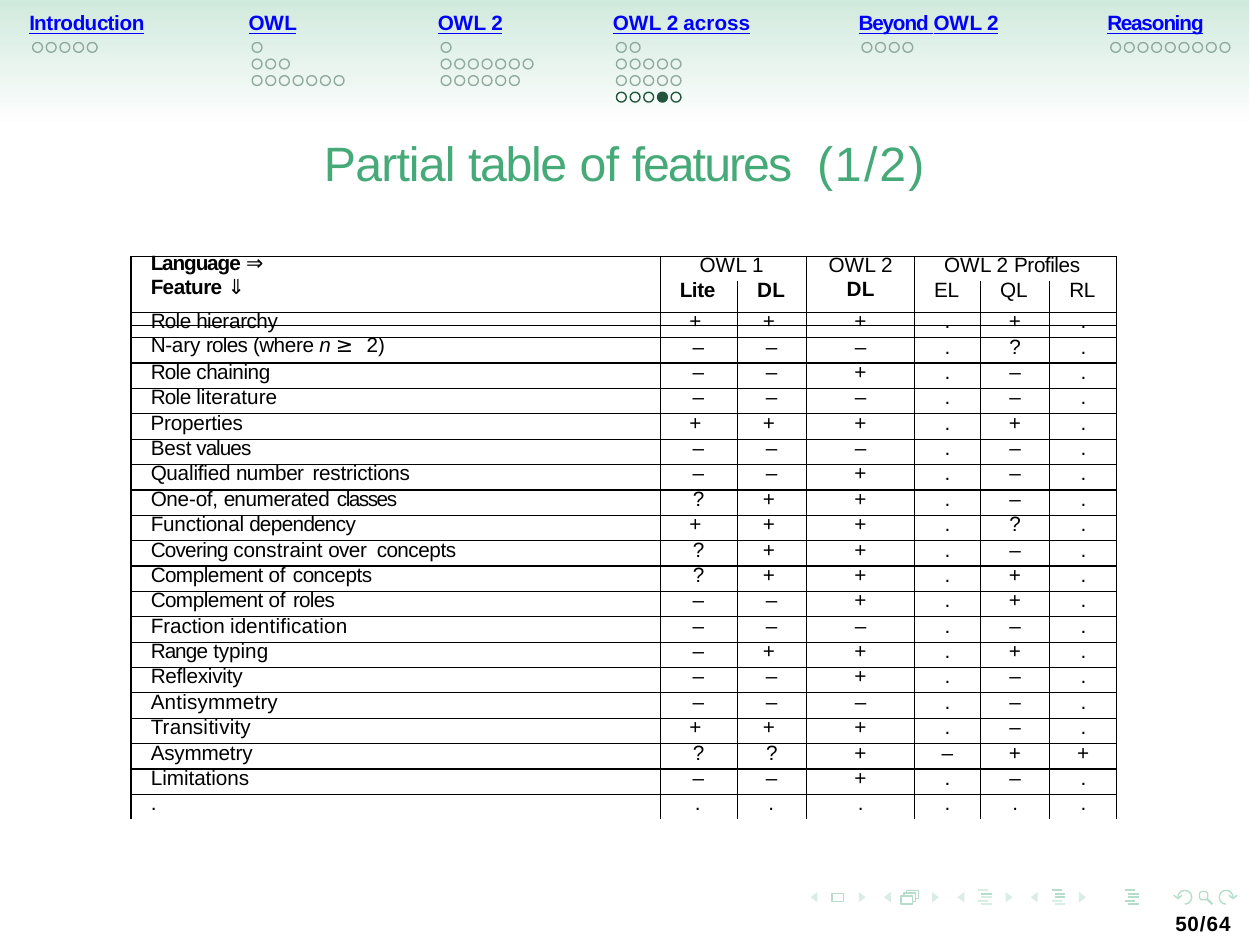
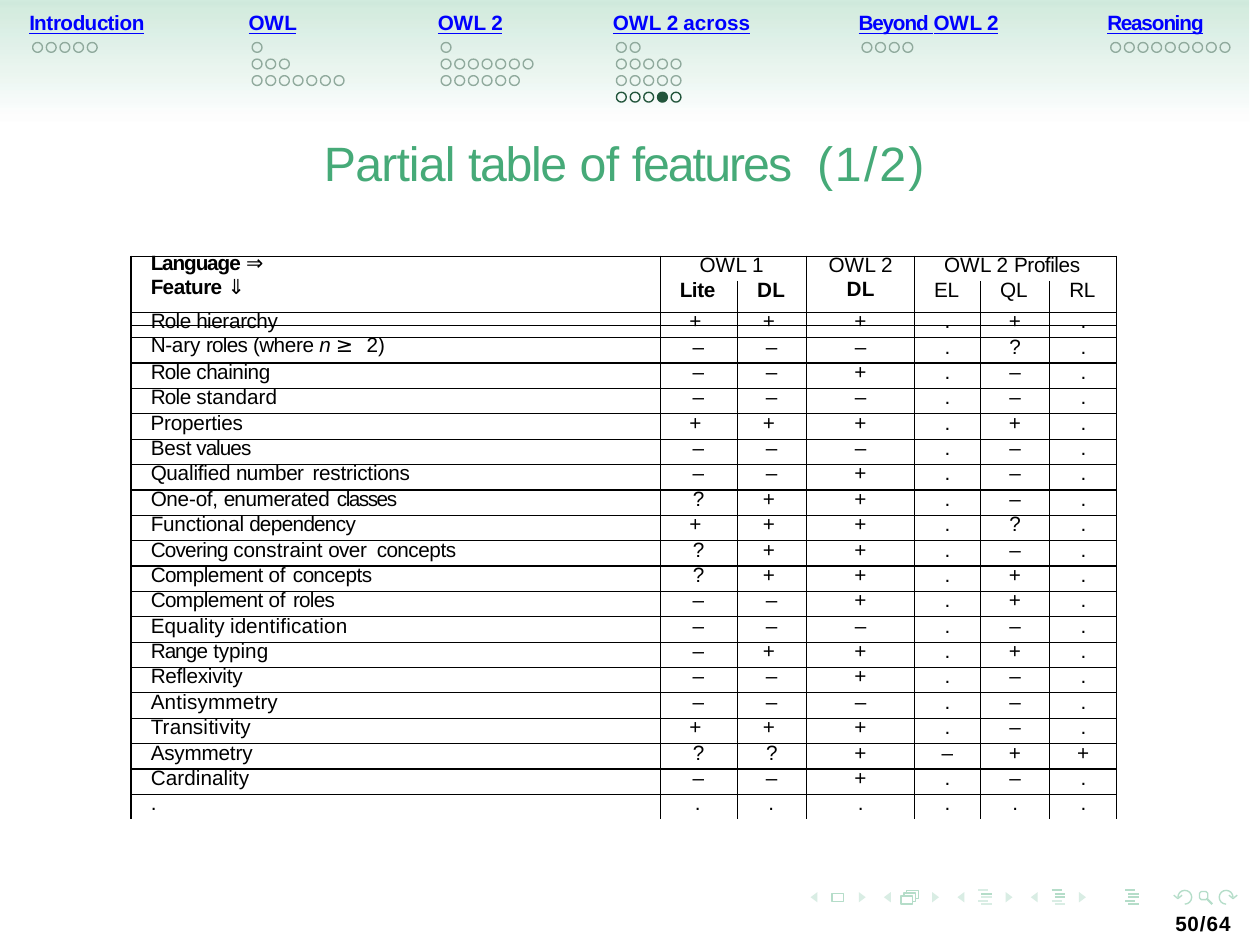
literature: literature -> standard
Fraction: Fraction -> Equality
Limitations: Limitations -> Cardinality
